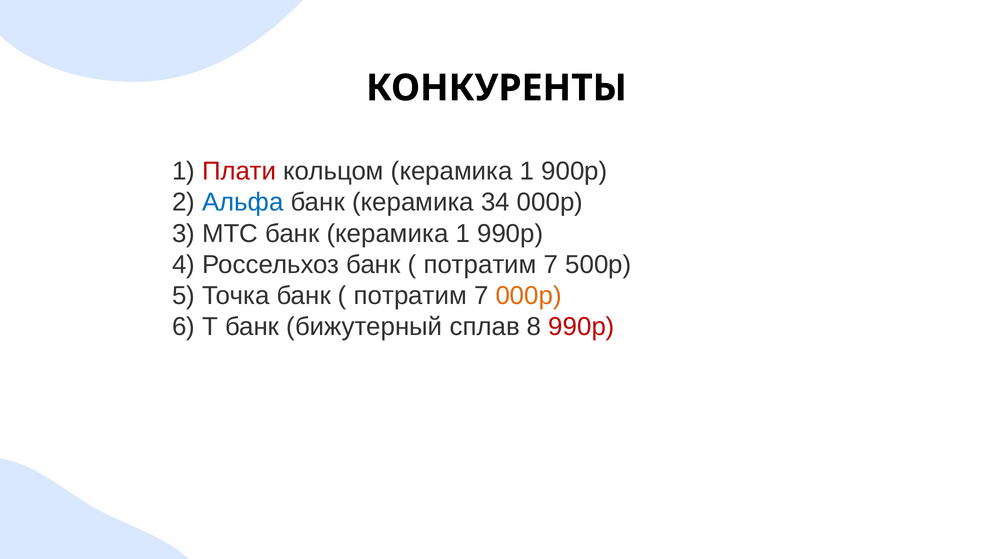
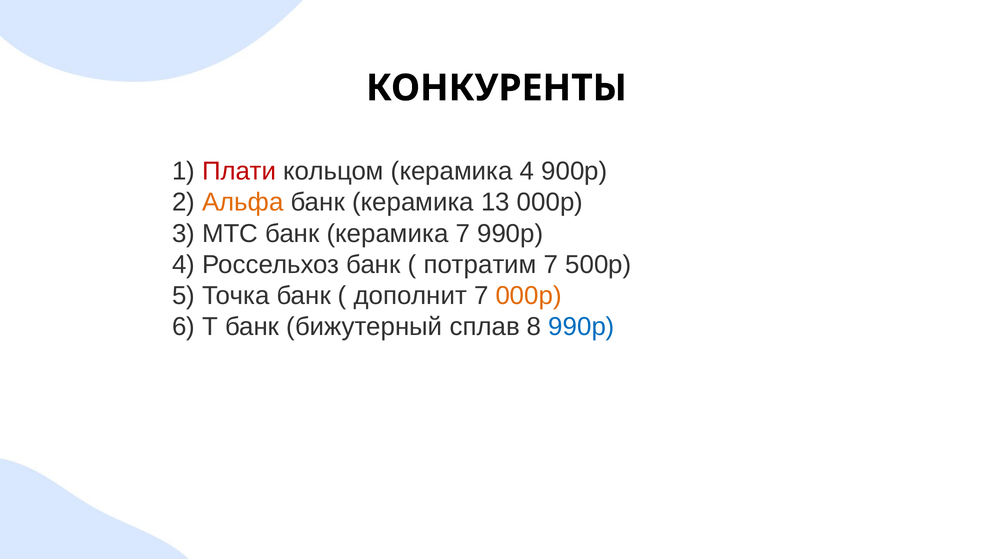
кольцом керамика 1: 1 -> 4
Альфа colour: blue -> orange
34: 34 -> 13
банк керамика 1: 1 -> 7
потратим at (410, 295): потратим -> дополнит
990р at (582, 326) colour: red -> blue
